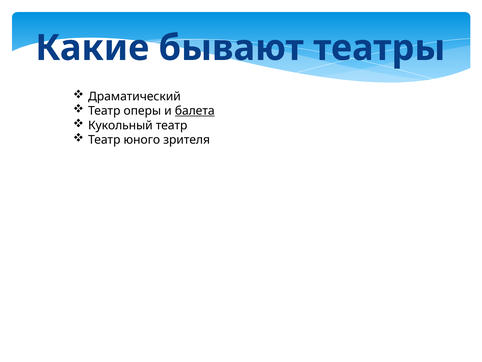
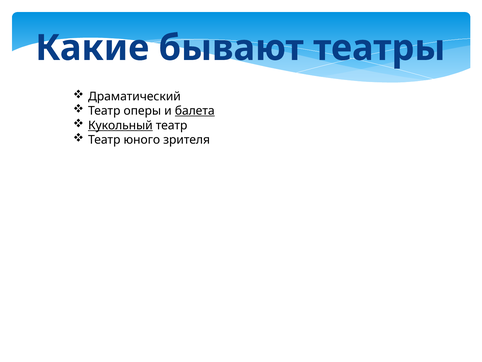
Кукольный underline: none -> present
